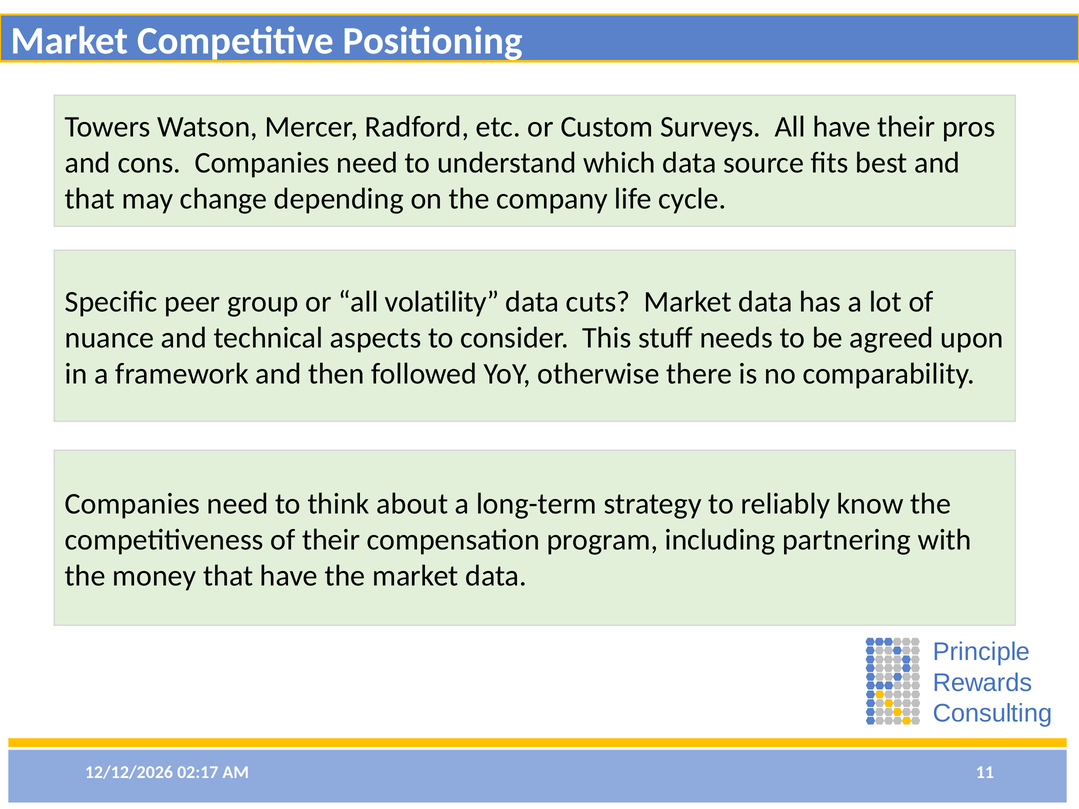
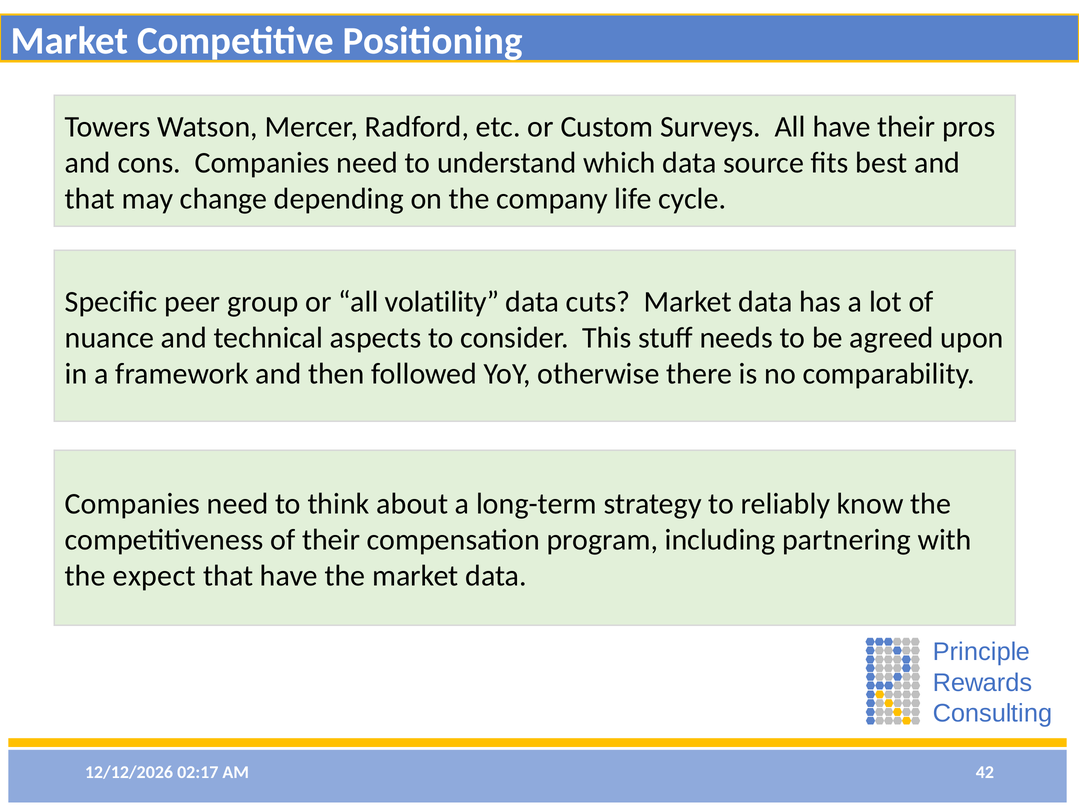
money: money -> expect
11: 11 -> 42
